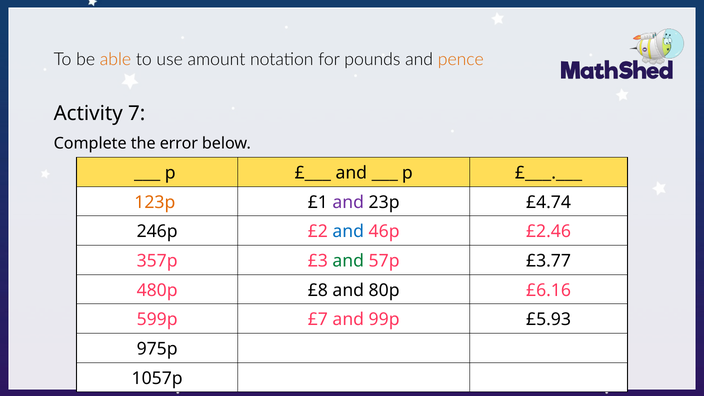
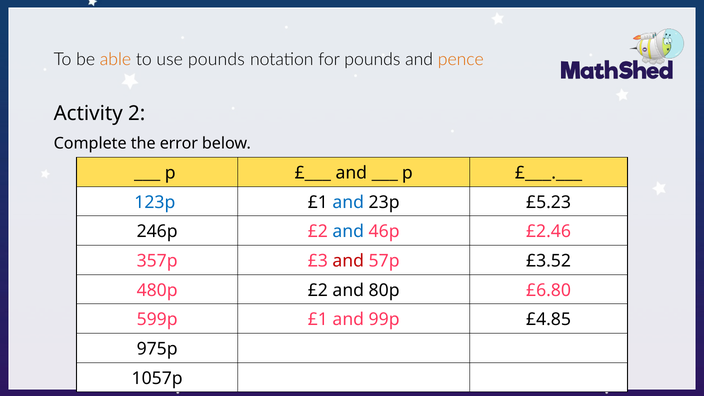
use amount: amount -> pounds
7: 7 -> 2
123p colour: orange -> blue
and at (348, 202) colour: purple -> blue
£4.74: £4.74 -> £5.23
and at (348, 261) colour: green -> red
£3.77: £3.77 -> £3.52
480p £8: £8 -> £2
£6.16: £6.16 -> £6.80
599p £7: £7 -> £1
£5.93: £5.93 -> £4.85
